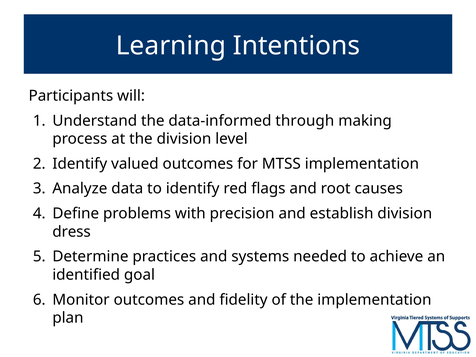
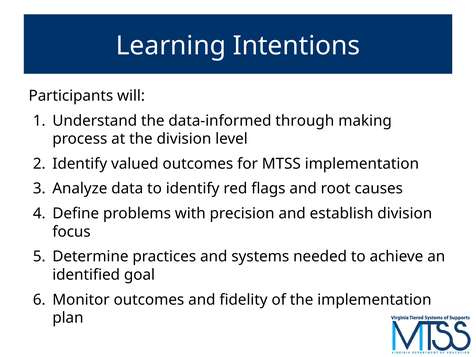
dress: dress -> focus
